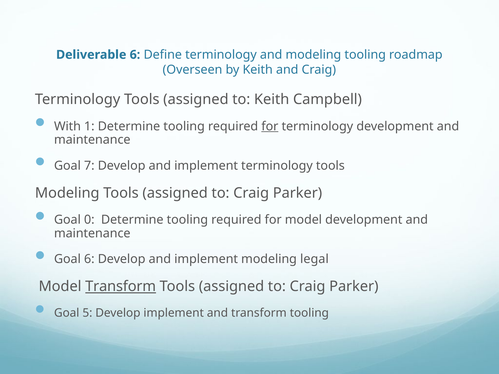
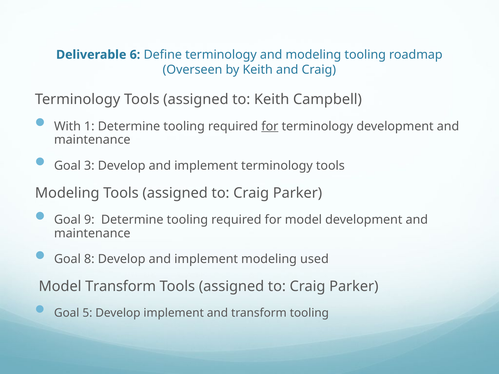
7: 7 -> 3
0: 0 -> 9
Goal 6: 6 -> 8
legal: legal -> used
Transform at (121, 287) underline: present -> none
